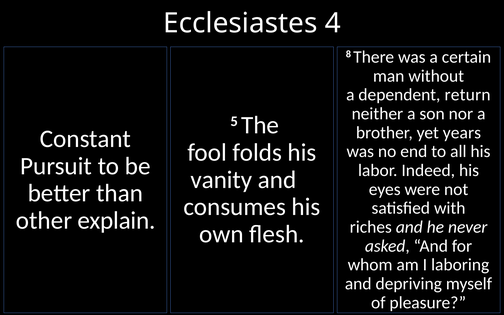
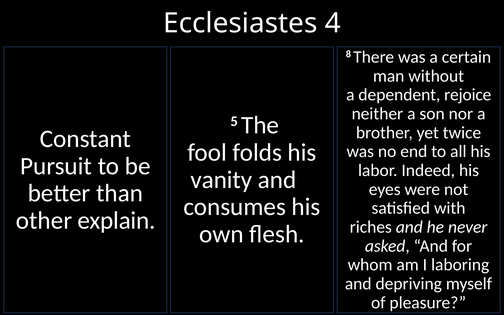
return: return -> rejoice
years: years -> twice
